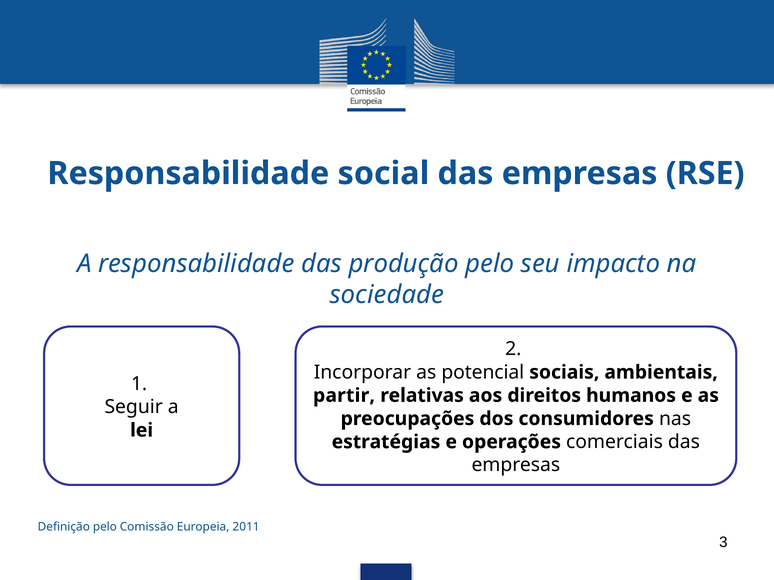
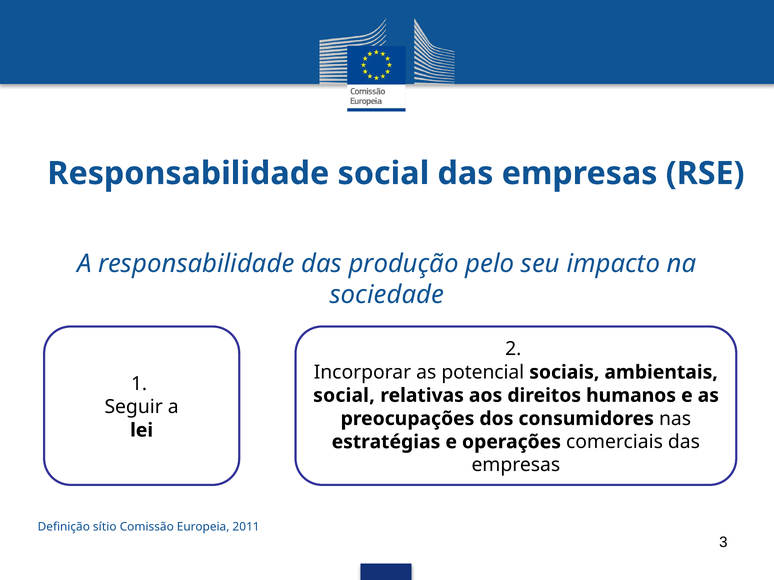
partir at (344, 396): partir -> social
Definição pelo: pelo -> sítio
